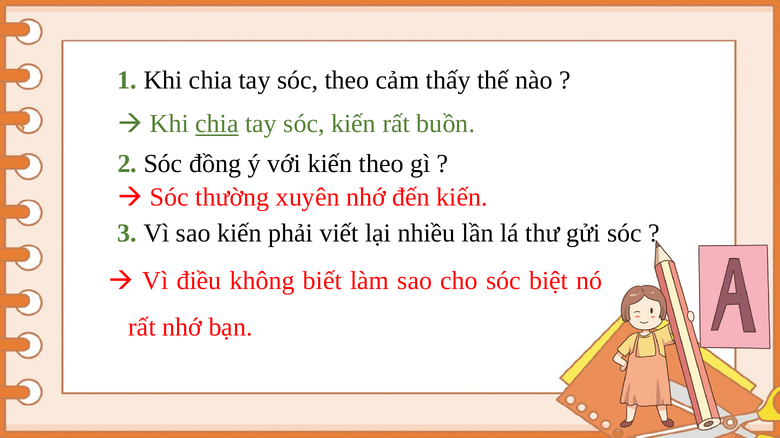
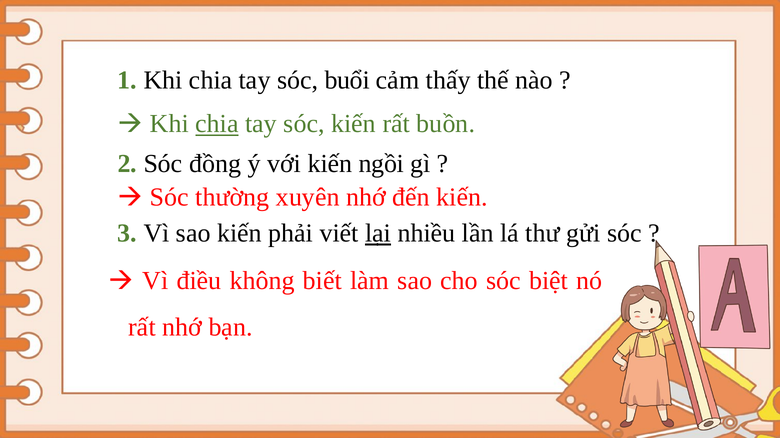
sóc theo: theo -> buổi
kiến theo: theo -> ngồi
lại underline: none -> present
